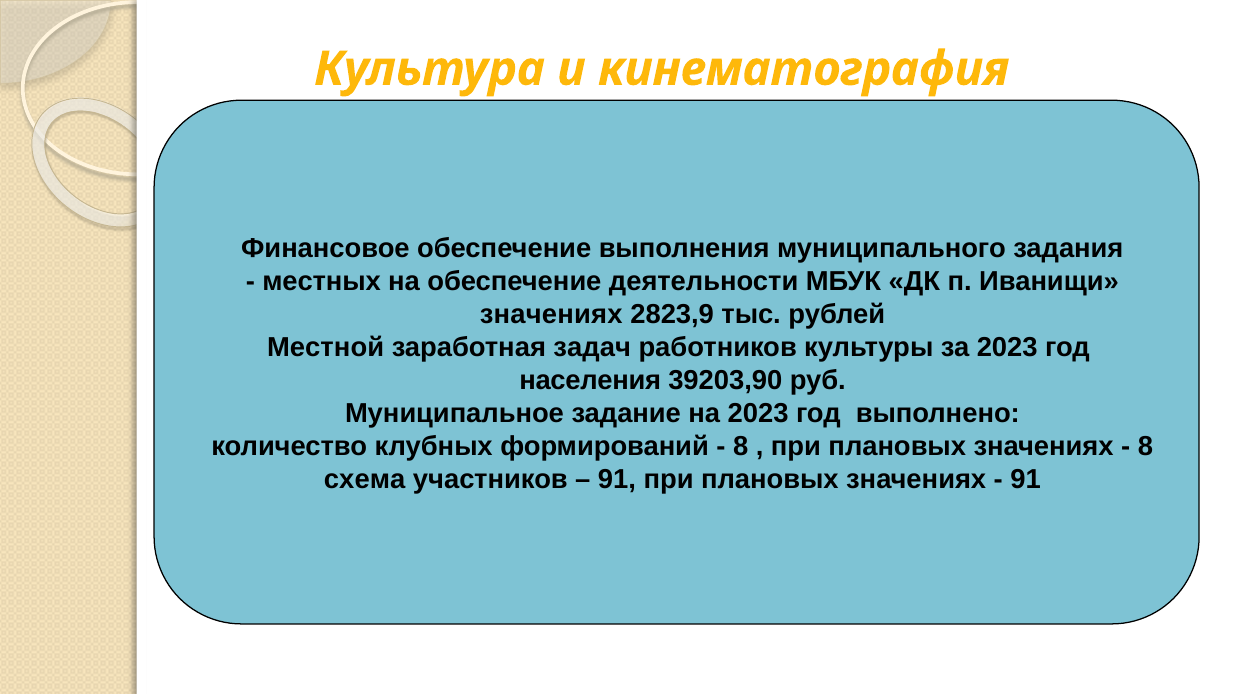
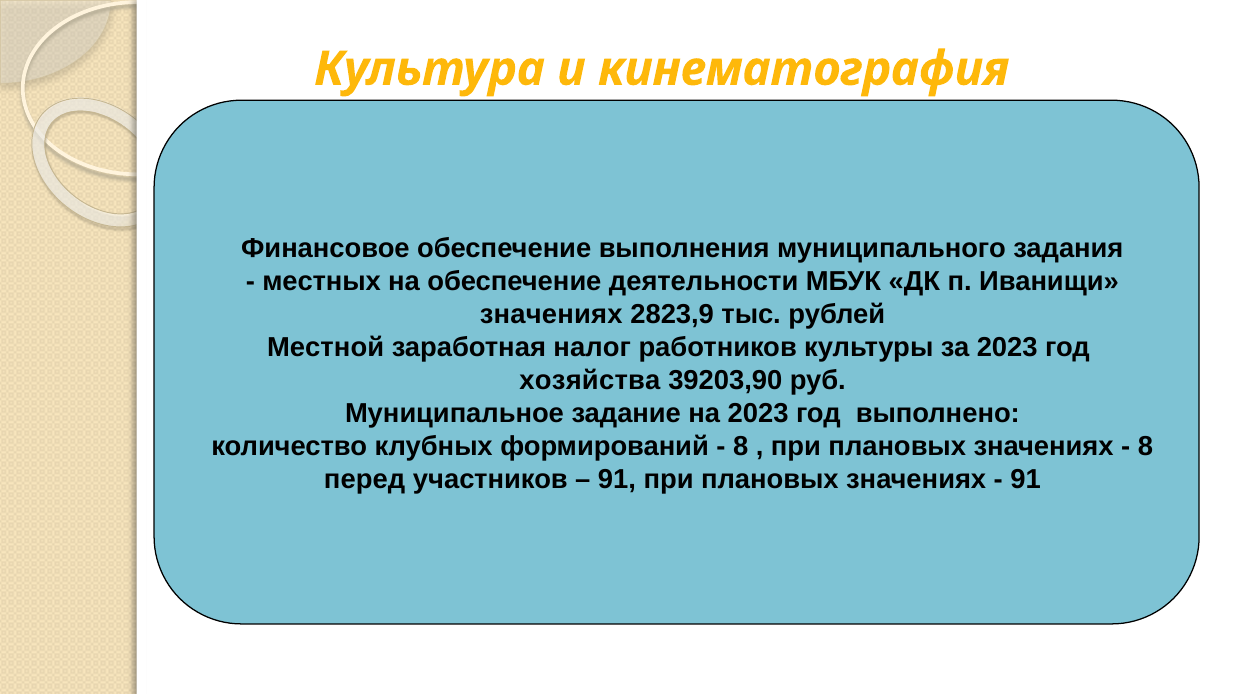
задач: задач -> налог
населения: населения -> хозяйства
схема: схема -> перед
